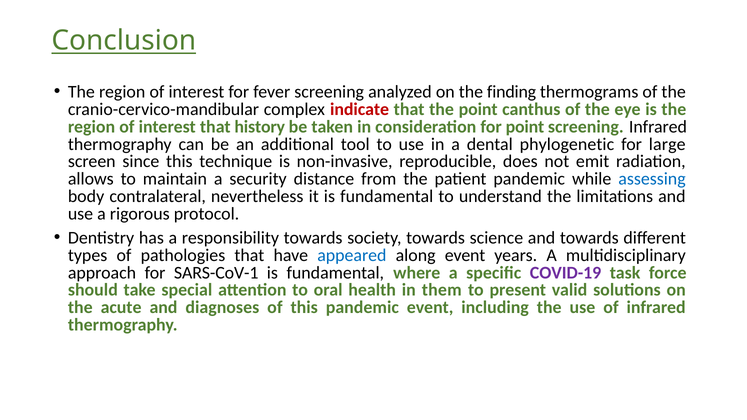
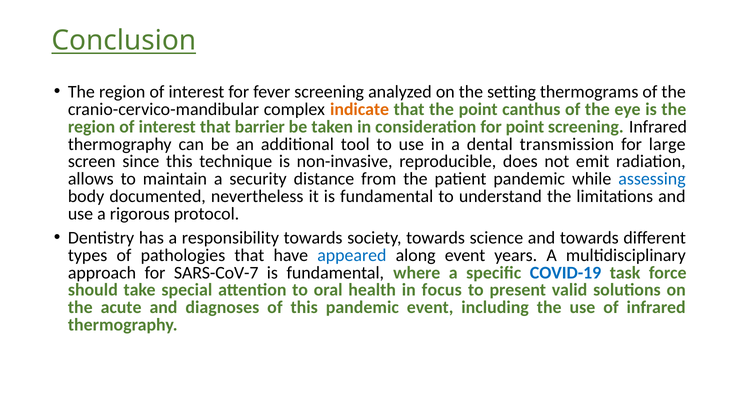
finding: finding -> setting
indicate colour: red -> orange
history: history -> barrier
phylogenetic: phylogenetic -> transmission
contralateral: contralateral -> documented
SARS-CoV-1: SARS-CoV-1 -> SARS-CoV-7
COVID-19 colour: purple -> blue
them: them -> focus
